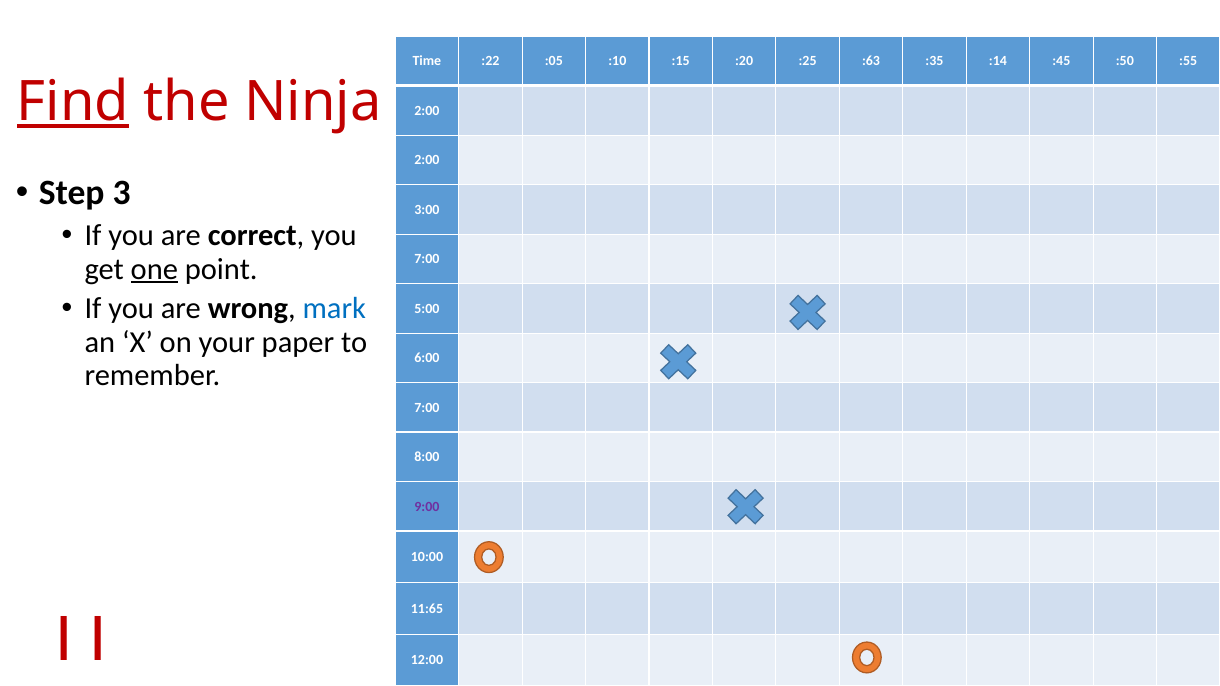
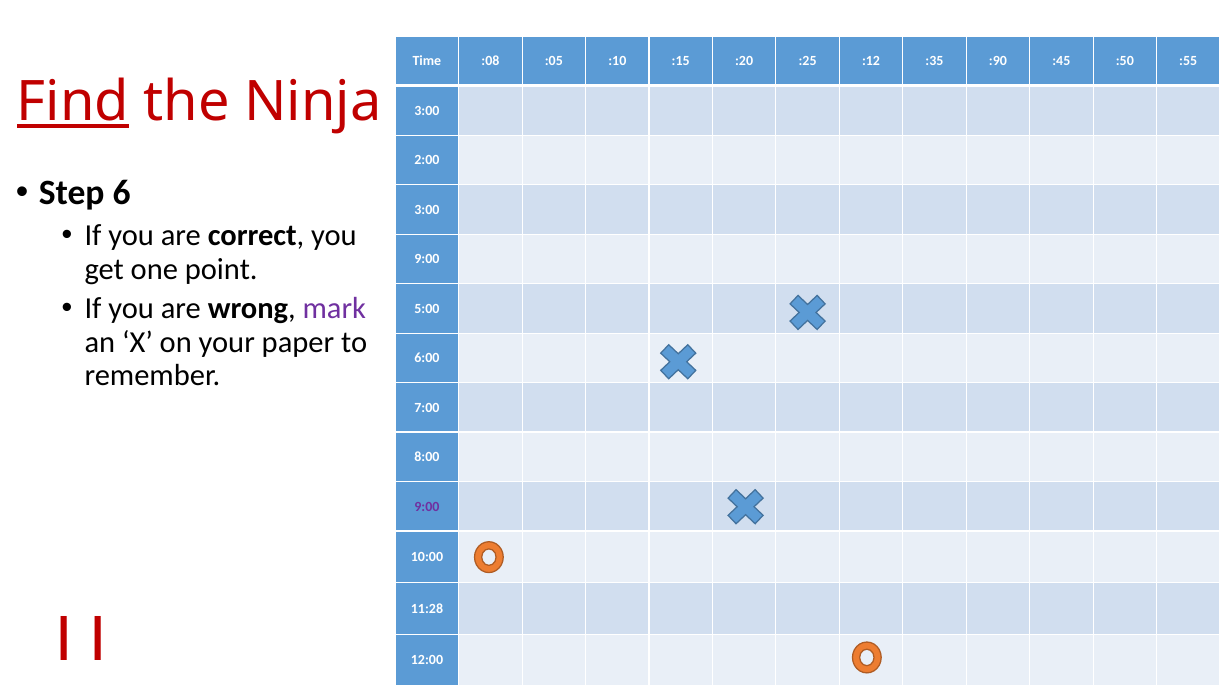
:22: :22 -> :08
:63: :63 -> :12
:14: :14 -> :90
2:00 at (427, 111): 2:00 -> 3:00
3: 3 -> 6
7:00 at (427, 259): 7:00 -> 9:00
one underline: present -> none
mark colour: blue -> purple
11:65: 11:65 -> 11:28
